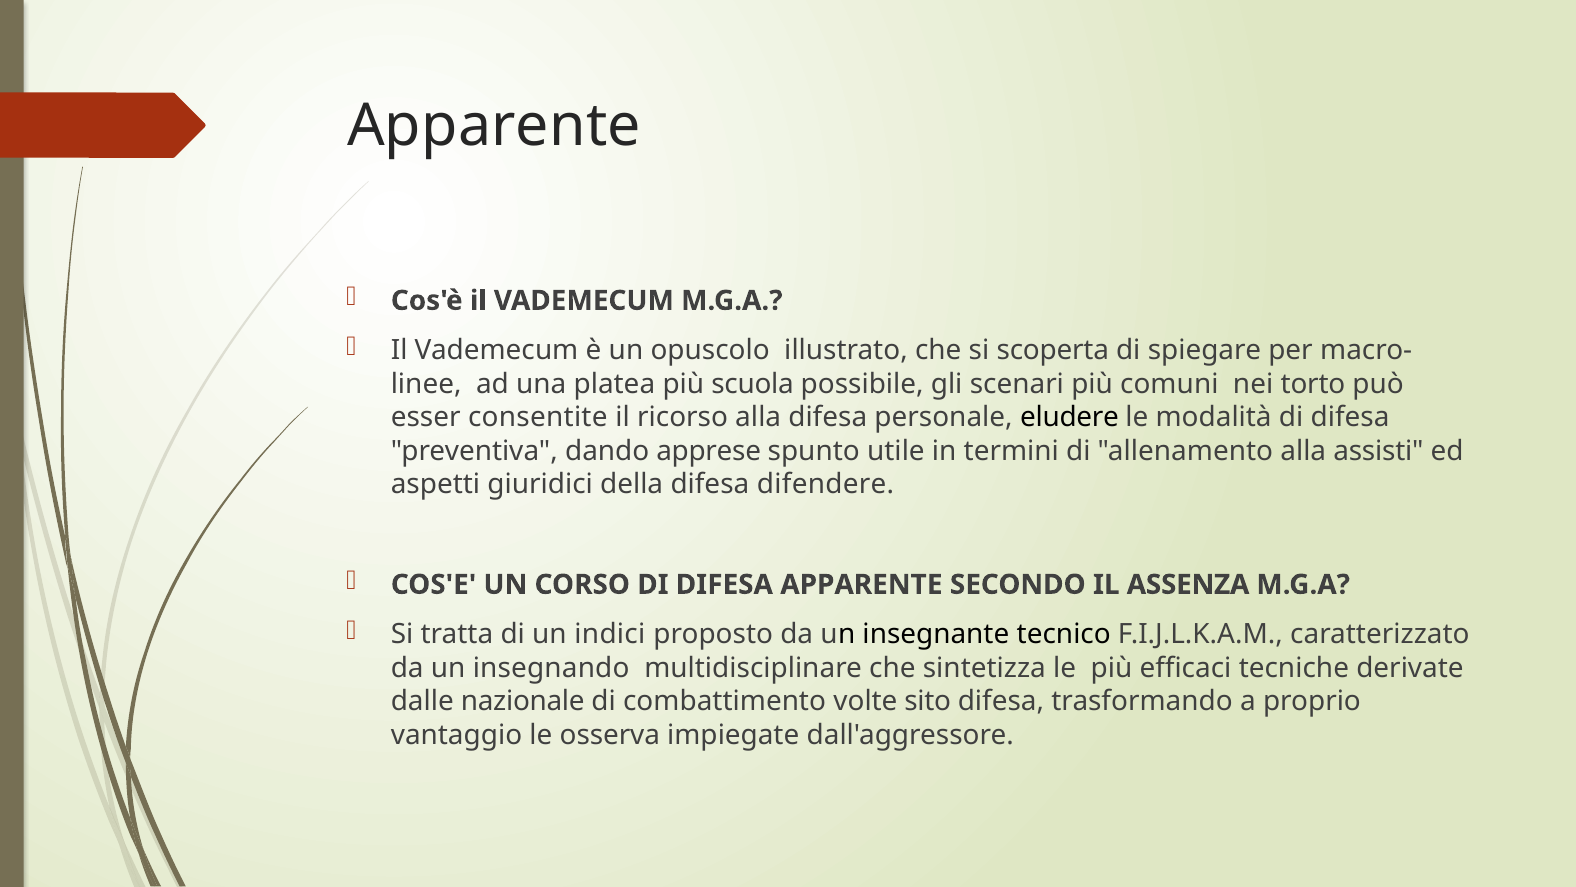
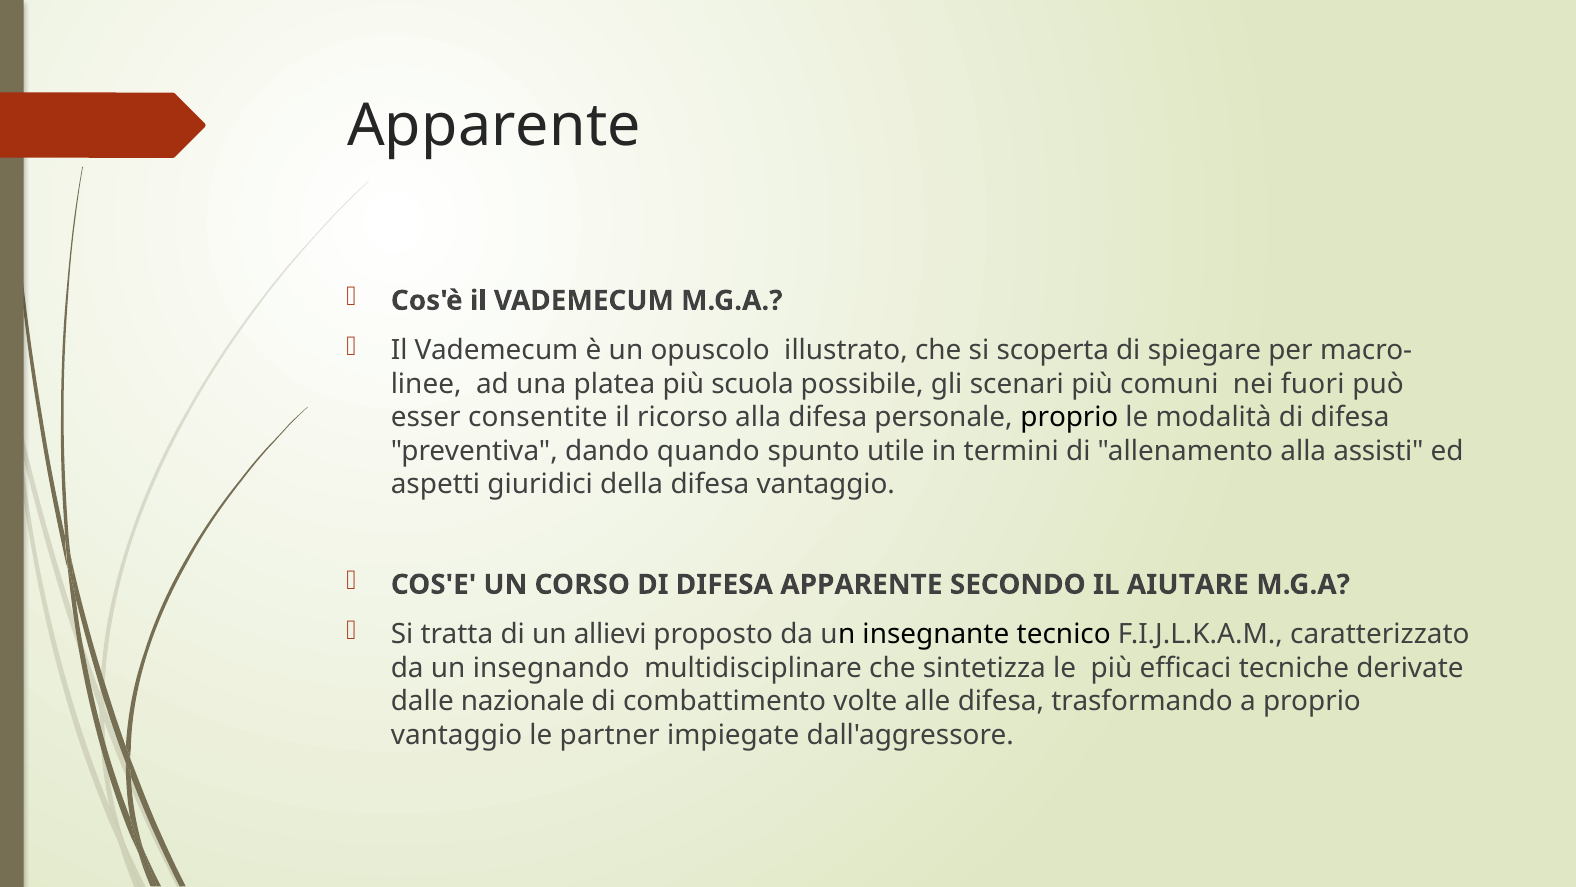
torto: torto -> fuori
personale eludere: eludere -> proprio
apprese: apprese -> quando
difesa difendere: difendere -> vantaggio
ASSENZA: ASSENZA -> AIUTARE
indici: indici -> allievi
sito: sito -> alle
osserva: osserva -> partner
